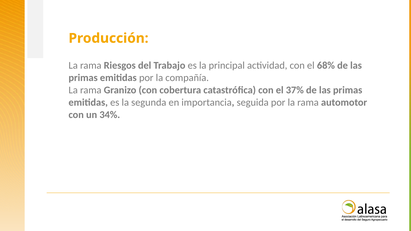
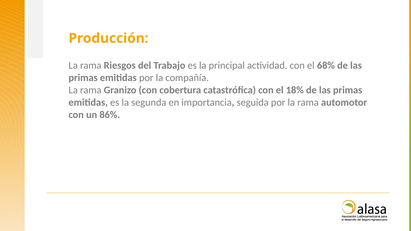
37%: 37% -> 18%
34%: 34% -> 86%
